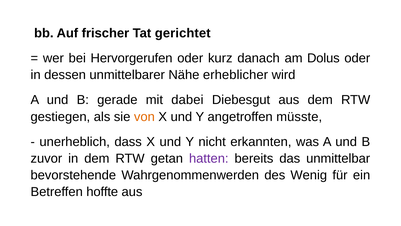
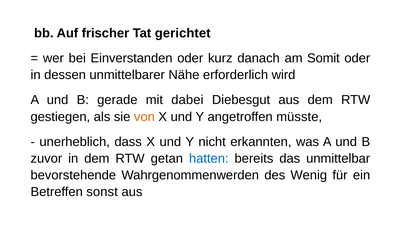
Hervorgerufen: Hervorgerufen -> Einverstanden
Dolus: Dolus -> Somit
erheblicher: erheblicher -> erforderlich
hatten colour: purple -> blue
hoffte: hoffte -> sonst
